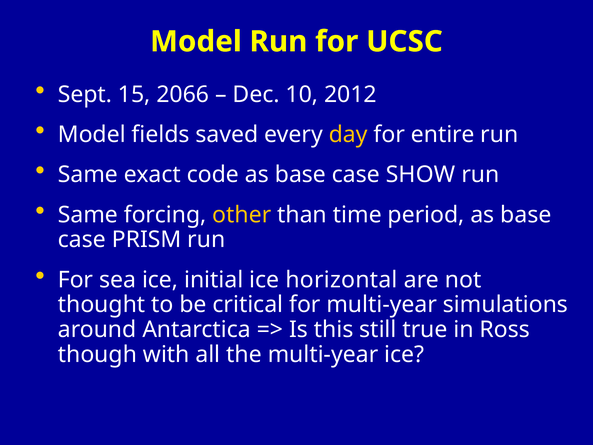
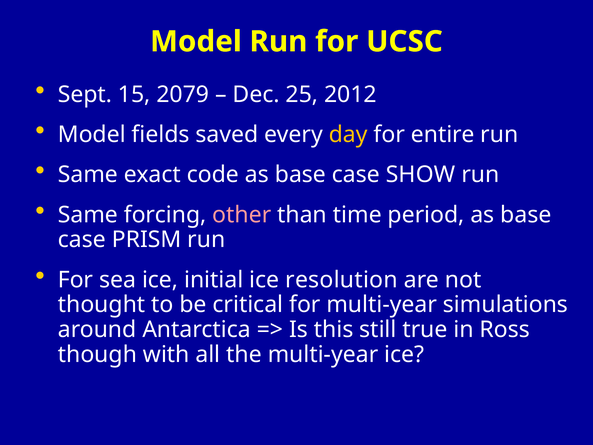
2066: 2066 -> 2079
10: 10 -> 25
other colour: yellow -> pink
horizontal: horizontal -> resolution
